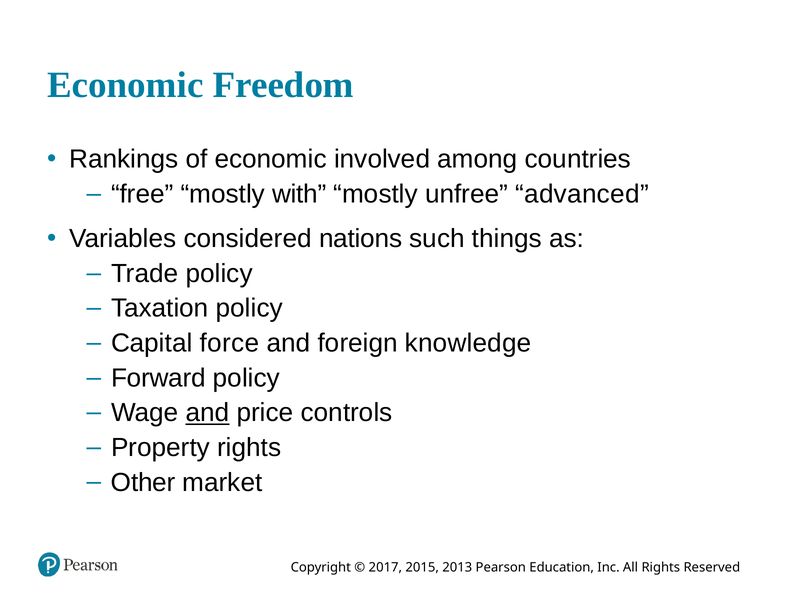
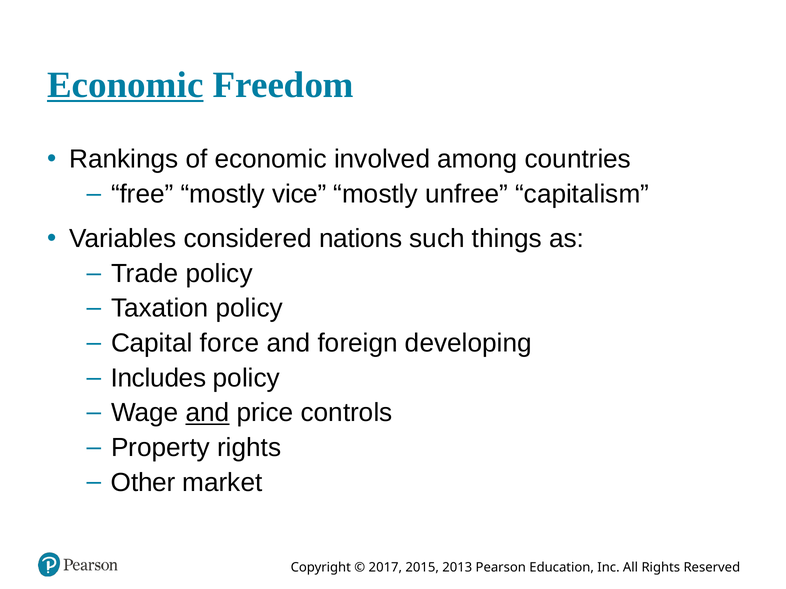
Economic at (125, 85) underline: none -> present
with: with -> vice
advanced: advanced -> capitalism
knowledge: knowledge -> developing
Forward: Forward -> Includes
